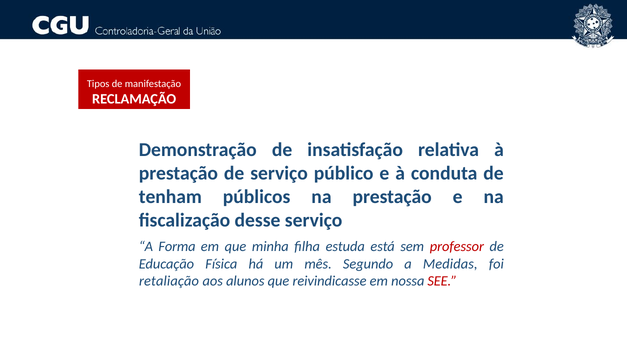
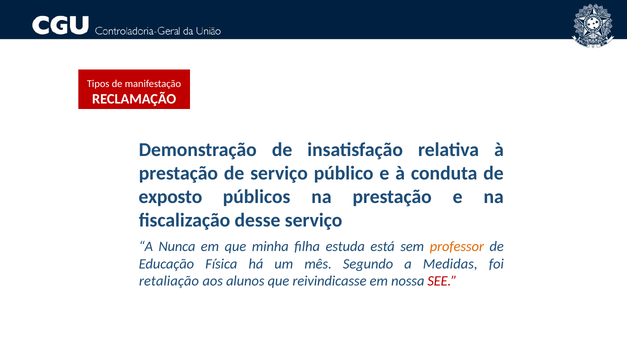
tenham: tenham -> exposto
Forma: Forma -> Nunca
professor colour: red -> orange
